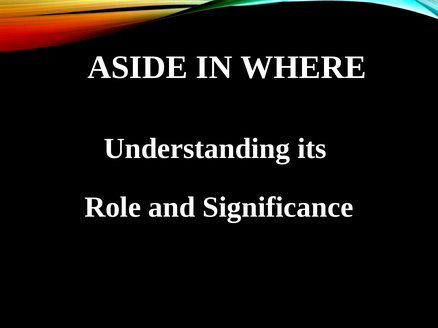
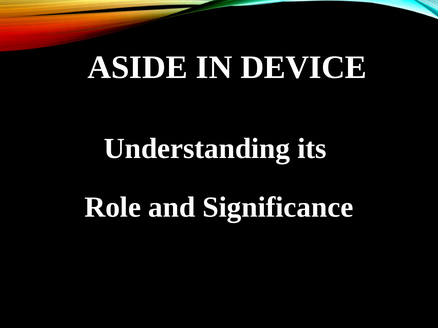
WHERE: WHERE -> DEVICE
